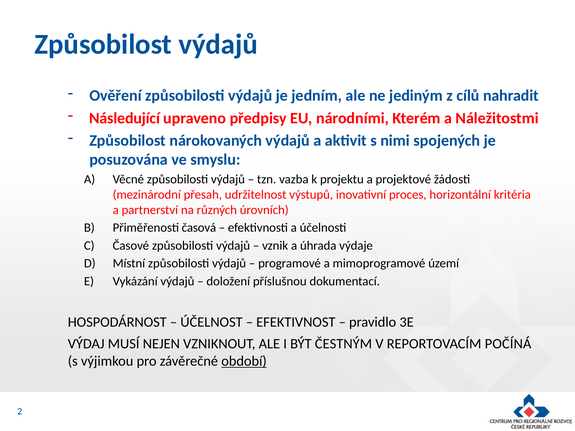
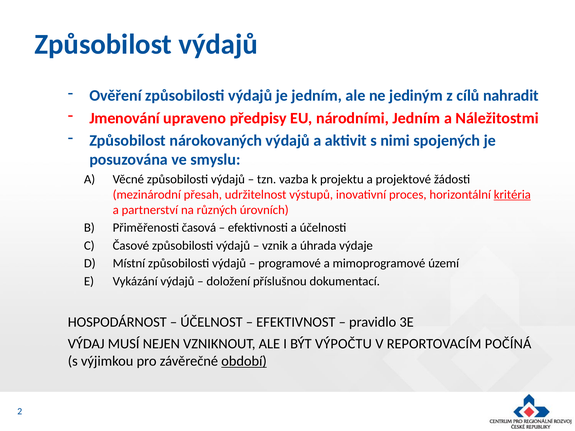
Následující: Následující -> Jmenování
národními Kterém: Kterém -> Jedním
kritéria underline: none -> present
ČESTNÝM: ČESTNÝM -> VÝPOČTU
